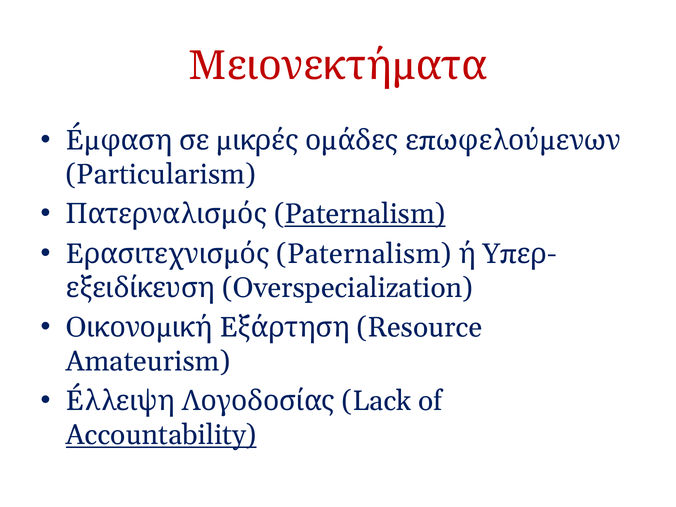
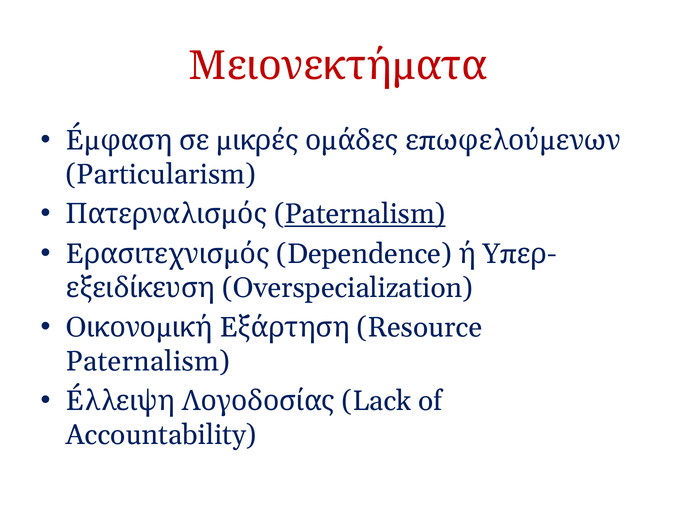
Paternalism at (369, 254): Paternalism -> Dependence
Amateurism at (148, 361): Amateurism -> Paternalism
Accountability underline: present -> none
